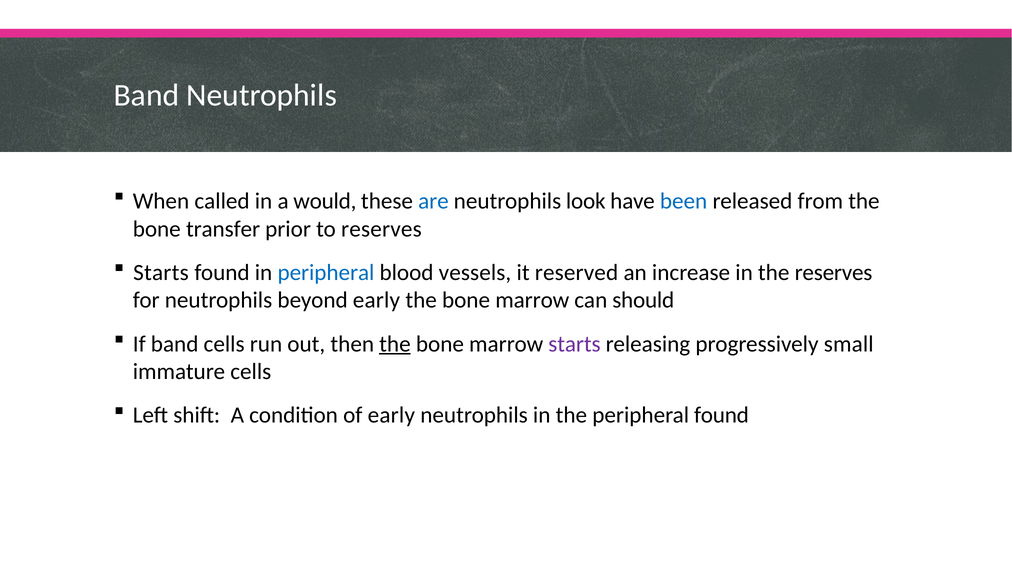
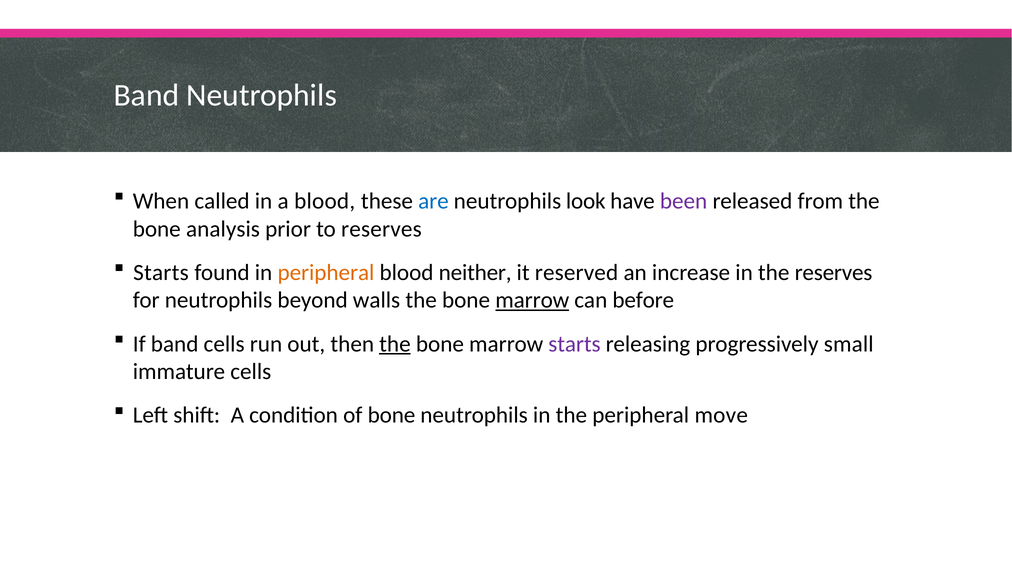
a would: would -> blood
been colour: blue -> purple
transfer: transfer -> analysis
peripheral at (326, 273) colour: blue -> orange
vessels: vessels -> neither
beyond early: early -> walls
marrow at (532, 300) underline: none -> present
should: should -> before
of early: early -> bone
peripheral found: found -> move
